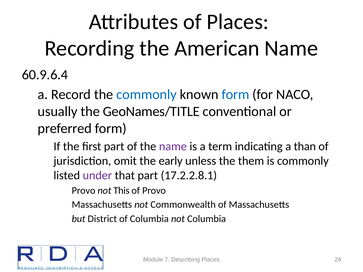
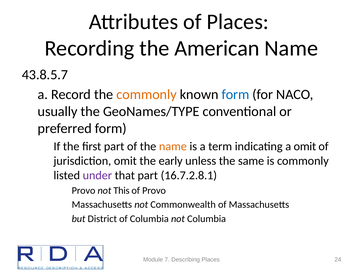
60.9.6.4: 60.9.6.4 -> 43.8.5.7
commonly at (147, 95) colour: blue -> orange
GeoNames/TITLE: GeoNames/TITLE -> GeoNames/TYPE
name at (173, 146) colour: purple -> orange
a than: than -> omit
them: them -> same
17.2.2.8.1: 17.2.2.8.1 -> 16.7.2.8.1
